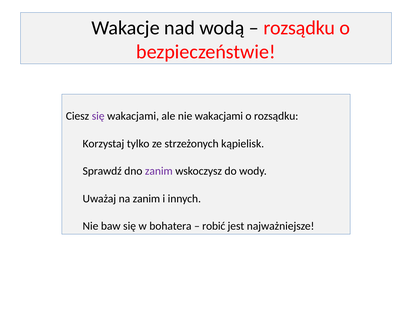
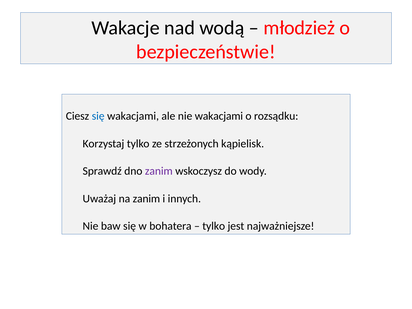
rozsądku at (299, 28): rozsądku -> młodzież
się at (98, 116) colour: purple -> blue
robić at (214, 226): robić -> tylko
